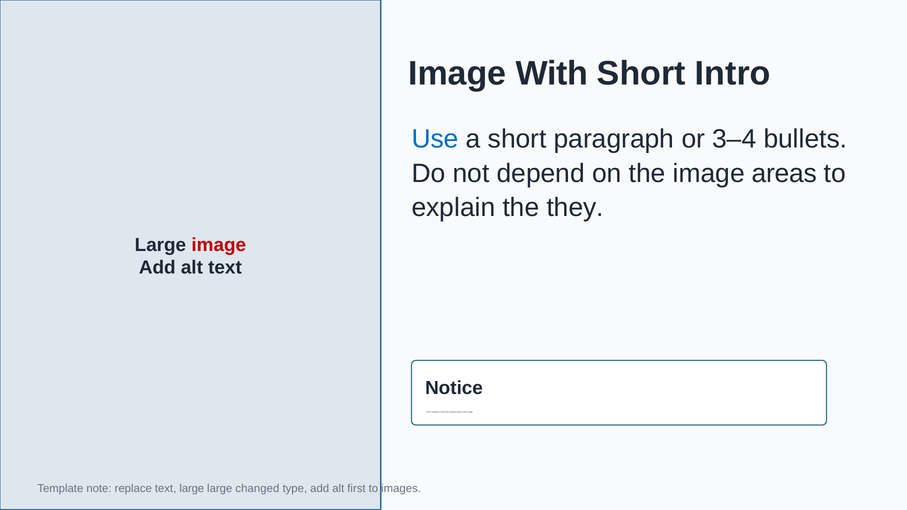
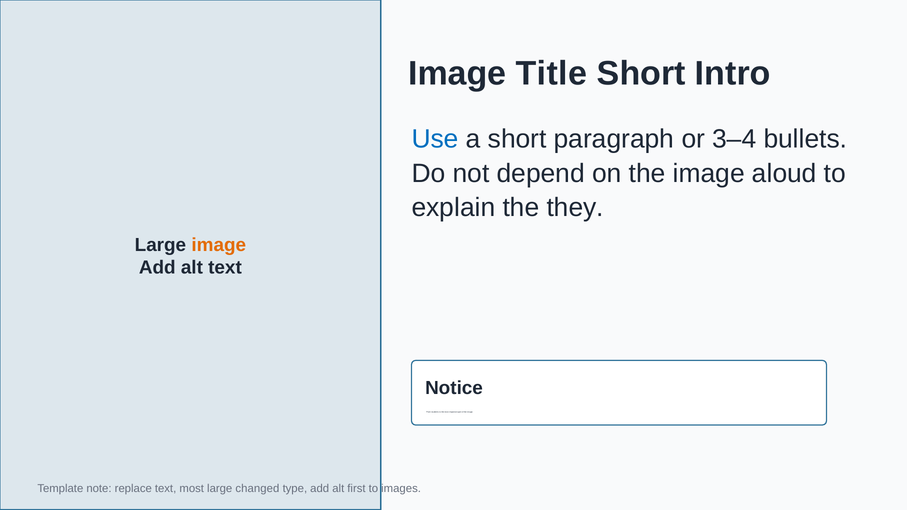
With: With -> Title
areas: areas -> aloud
image at (219, 245) colour: red -> orange
text large: large -> most
